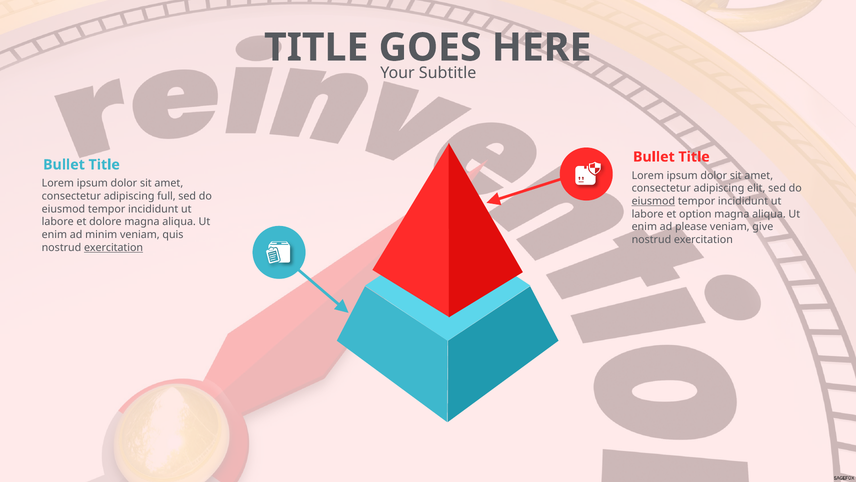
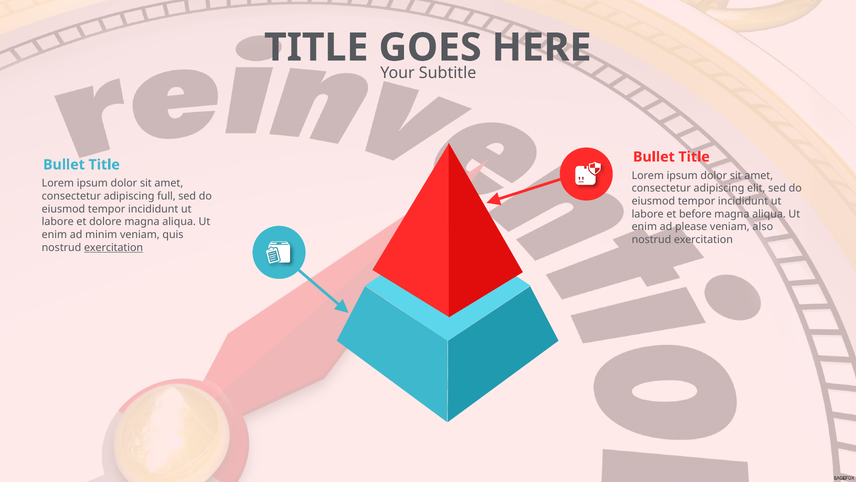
eiusmod at (653, 201) underline: present -> none
option: option -> before
give: give -> also
